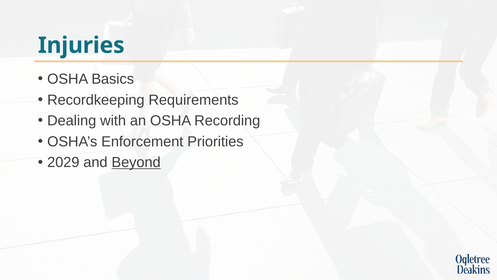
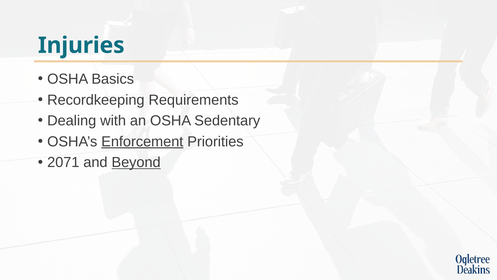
Recording: Recording -> Sedentary
Enforcement underline: none -> present
2029: 2029 -> 2071
